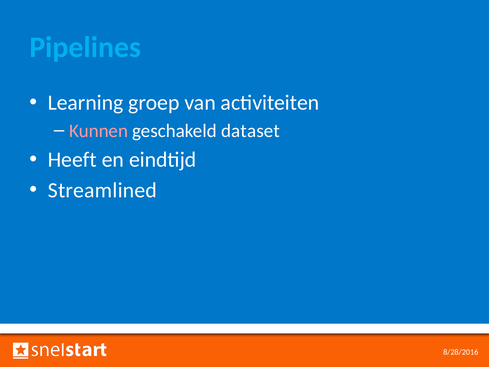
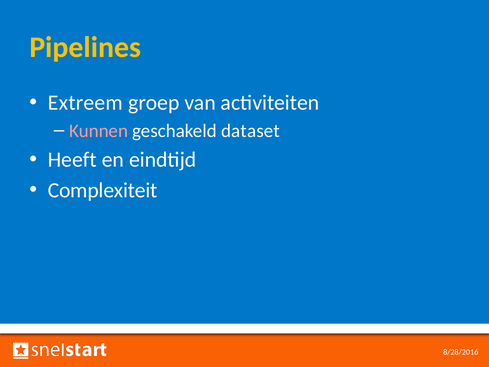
Pipelines colour: light blue -> yellow
Learning: Learning -> Extreem
Streamlined: Streamlined -> Complexiteit
